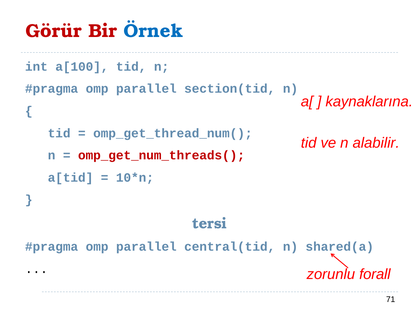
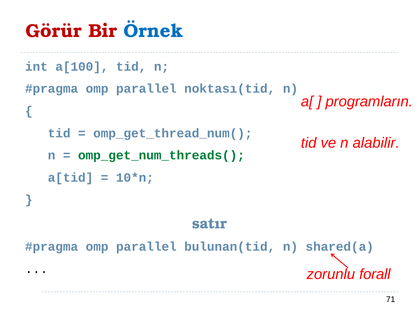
section(tid: section(tid -> noktası(tid
kaynaklarına: kaynaklarına -> programların
omp_get_num_threads( colour: red -> green
tersi: tersi -> satır
central(tid: central(tid -> bulunan(tid
